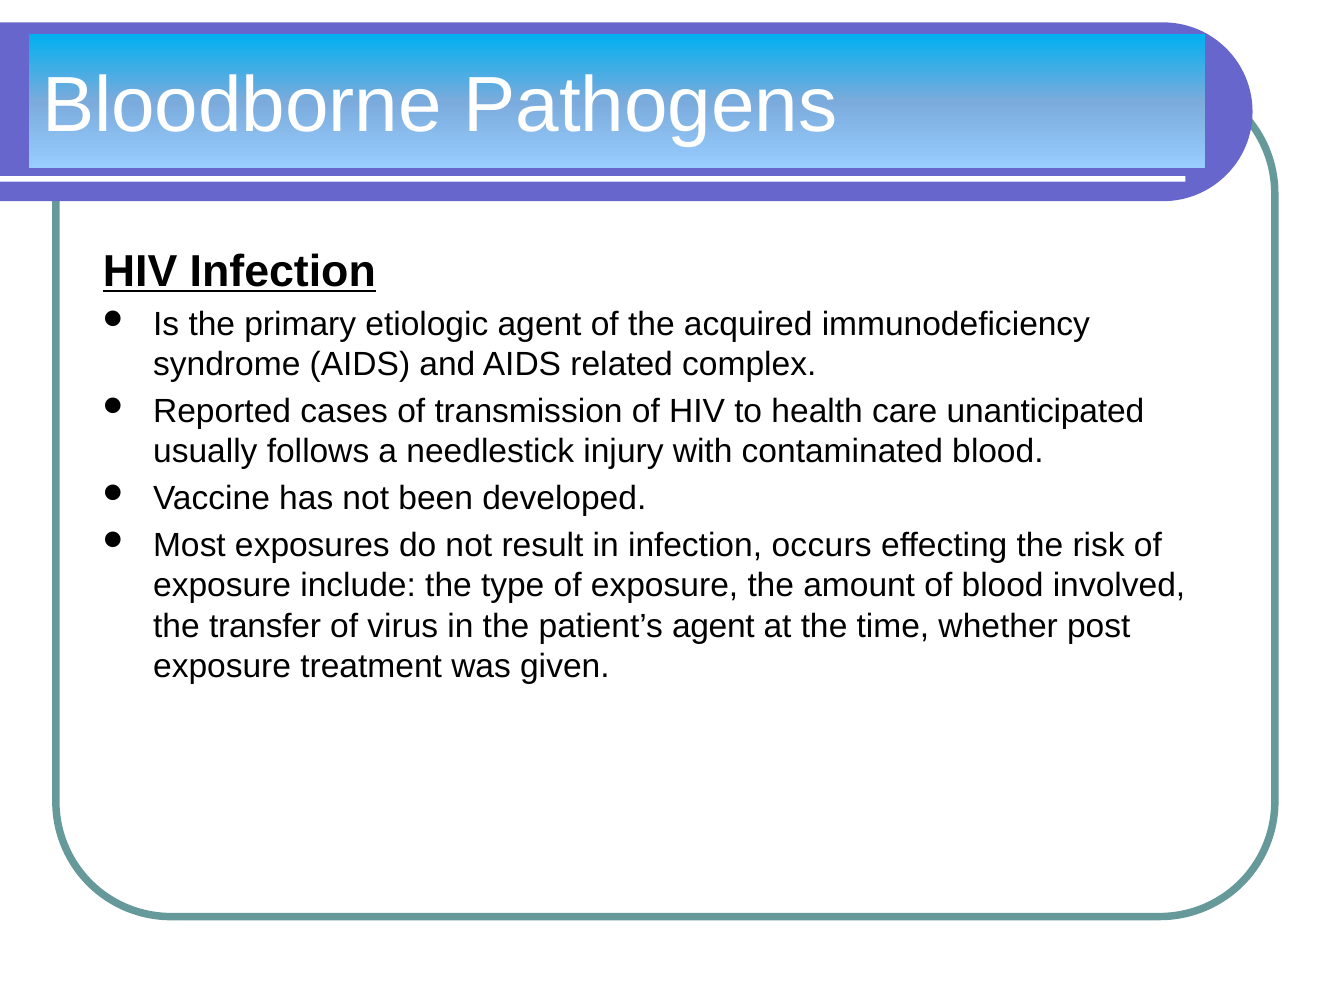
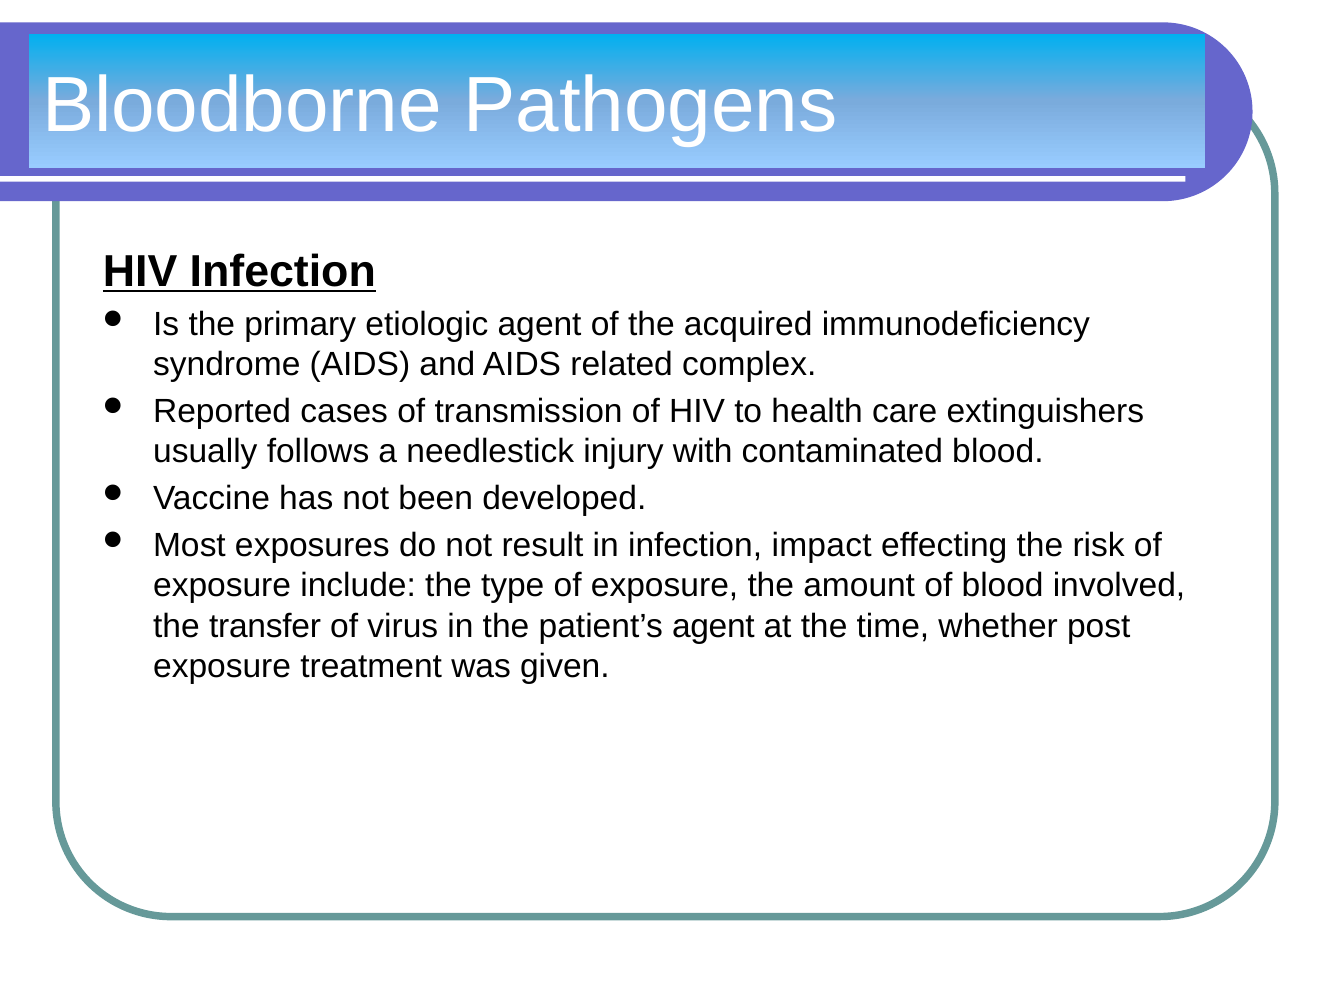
unanticipated: unanticipated -> extinguishers
occurs: occurs -> impact
